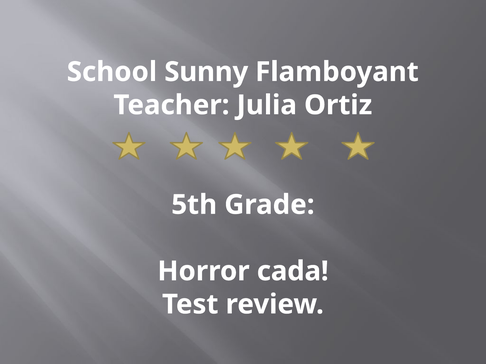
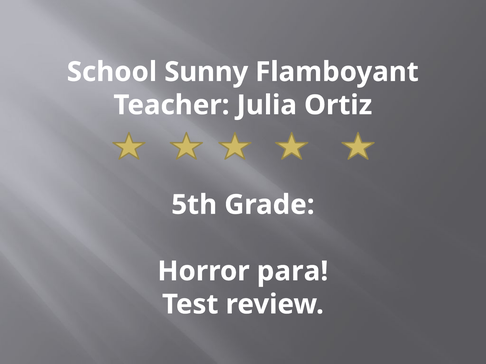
cada: cada -> para
